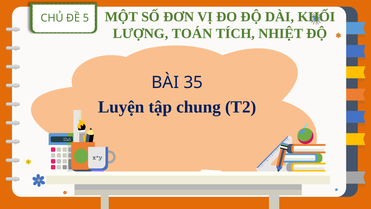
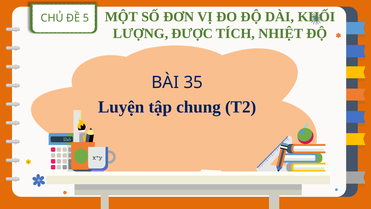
TOÁN: TOÁN -> ĐƯỢC
